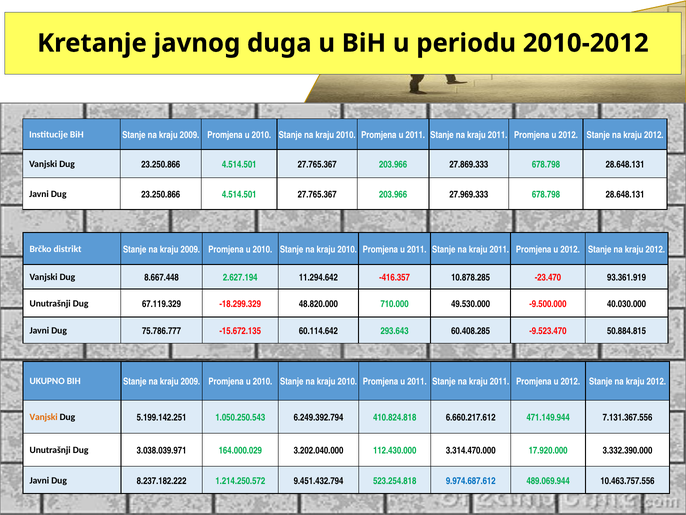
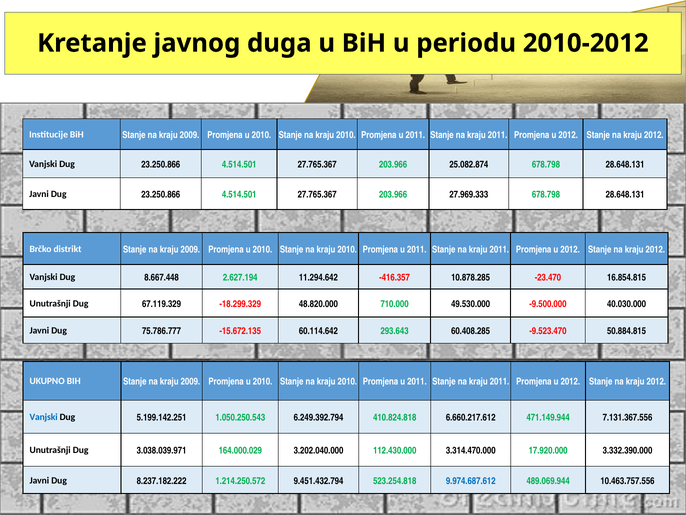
27.869.333: 27.869.333 -> 25.082.874
93.361.919: 93.361.919 -> 16.854.815
Vanjski at (44, 417) colour: orange -> blue
